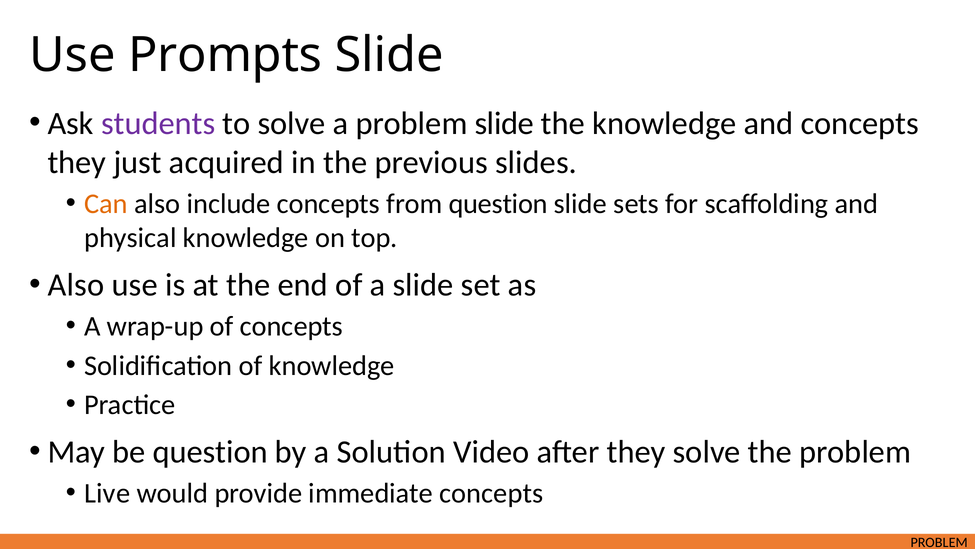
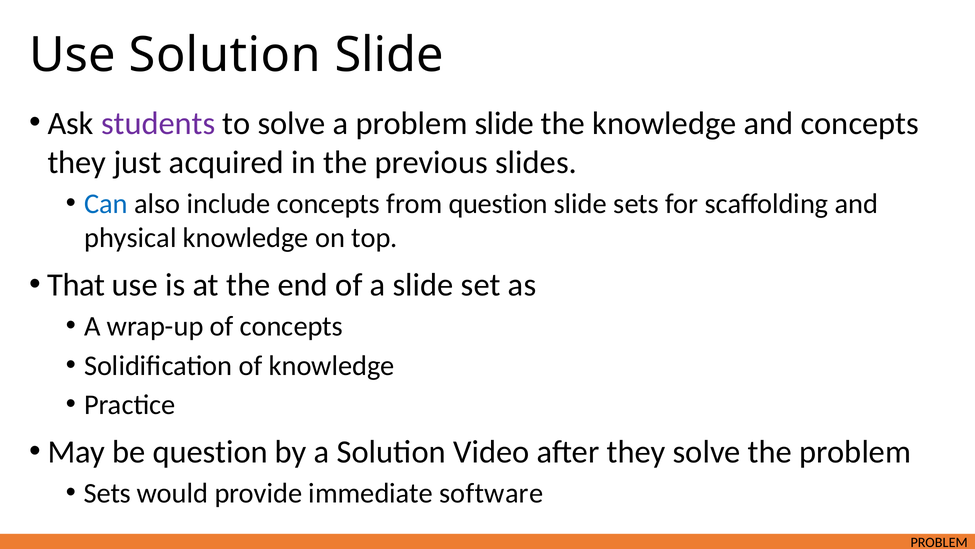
Use Prompts: Prompts -> Solution
Can colour: orange -> blue
Also at (76, 285): Also -> That
Live at (107, 493): Live -> Sets
immediate concepts: concepts -> software
